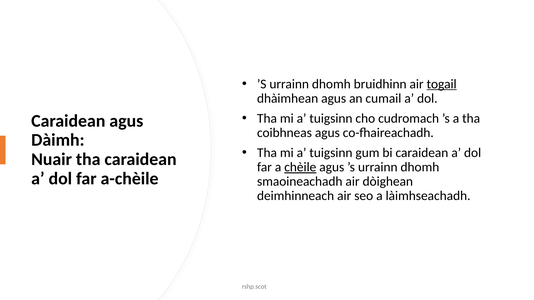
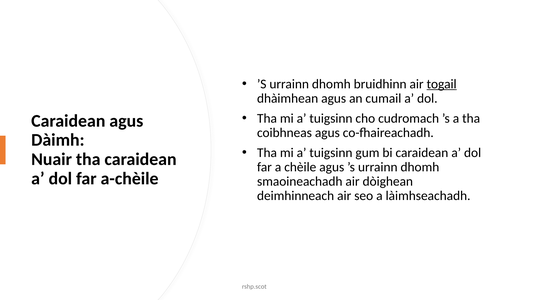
chèile underline: present -> none
